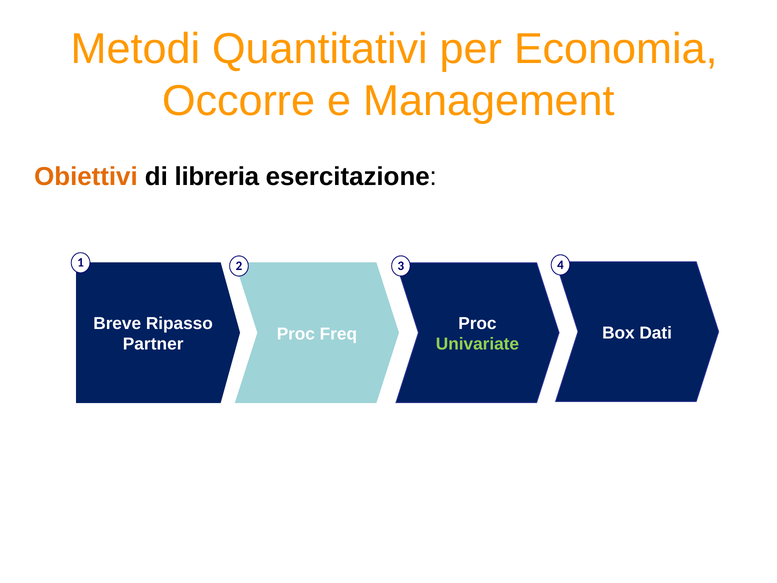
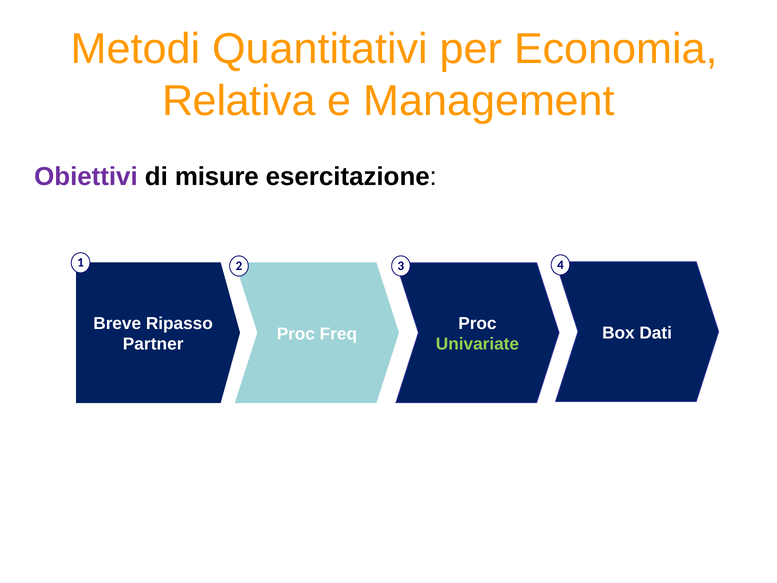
Occorre: Occorre -> Relativa
Obiettivi colour: orange -> purple
libreria: libreria -> misure
